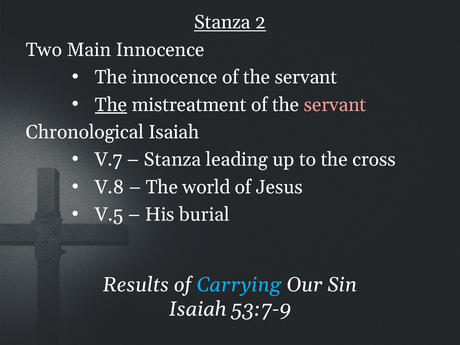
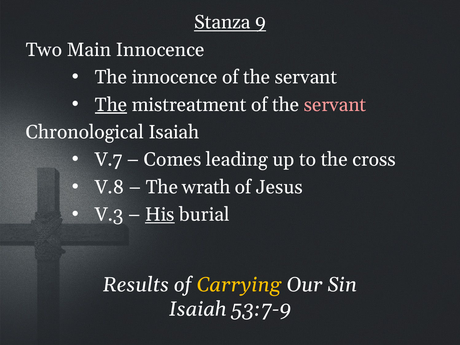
2: 2 -> 9
Stanza at (173, 160): Stanza -> Comes
world: world -> wrath
V.5: V.5 -> V.3
His underline: none -> present
Carrying colour: light blue -> yellow
